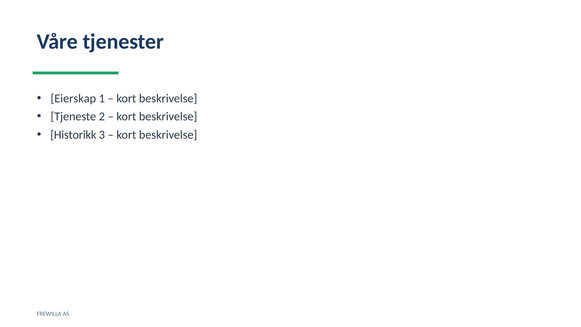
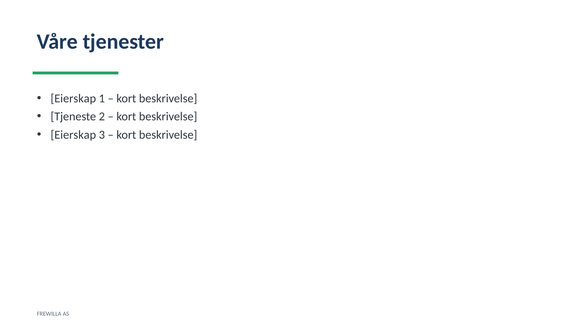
Historikk at (73, 135): Historikk -> Eierskap
